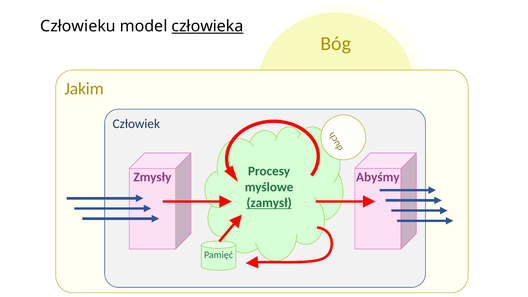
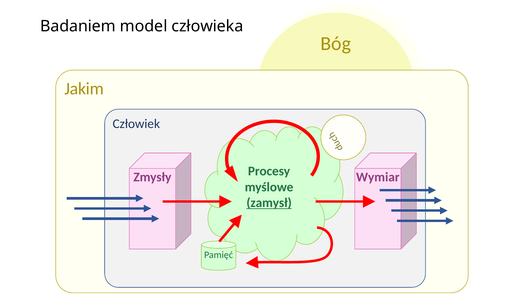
Człowieku: Człowieku -> Badaniem
człowieka underline: present -> none
Abyśmy: Abyśmy -> Wymiar
